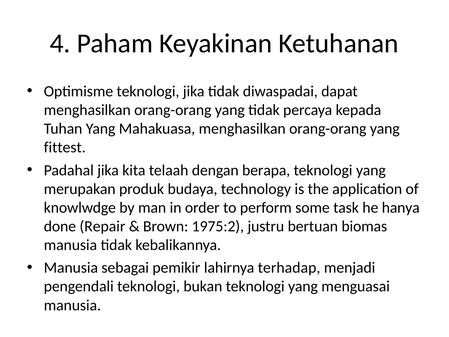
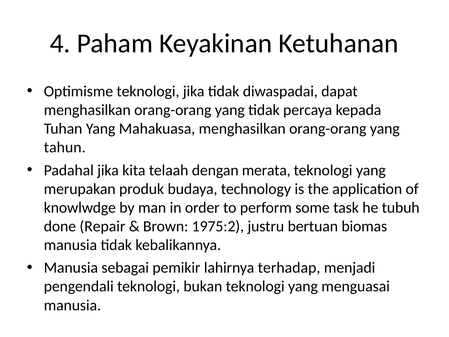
fittest: fittest -> tahun
berapa: berapa -> merata
hanya: hanya -> tubuh
